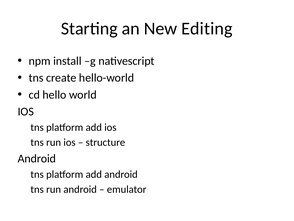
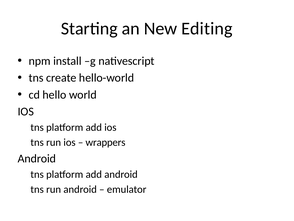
structure: structure -> wrappers
